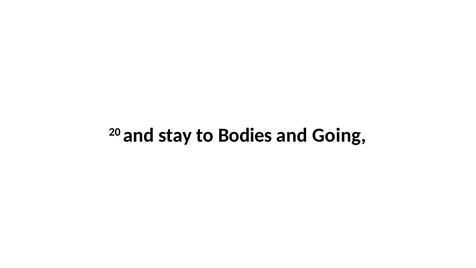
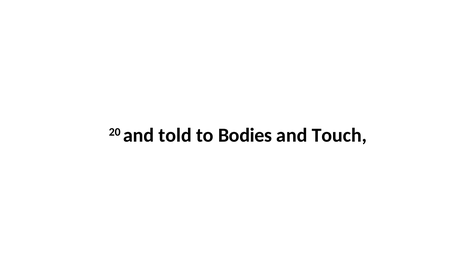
stay: stay -> told
Going: Going -> Touch
